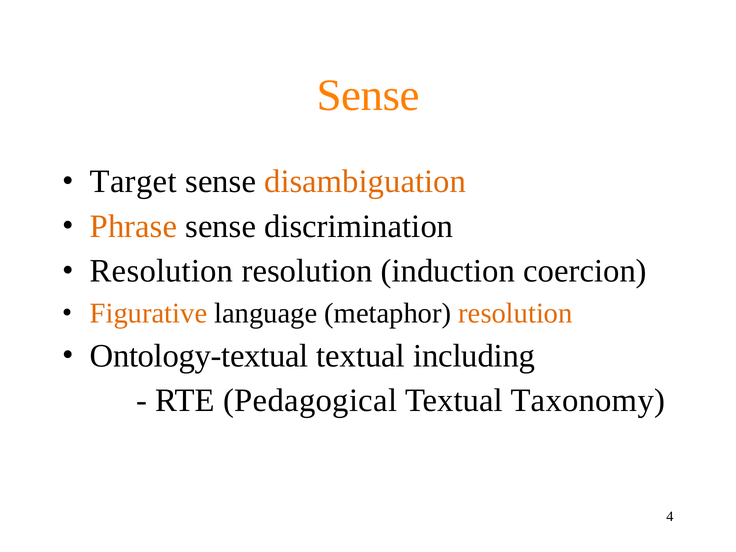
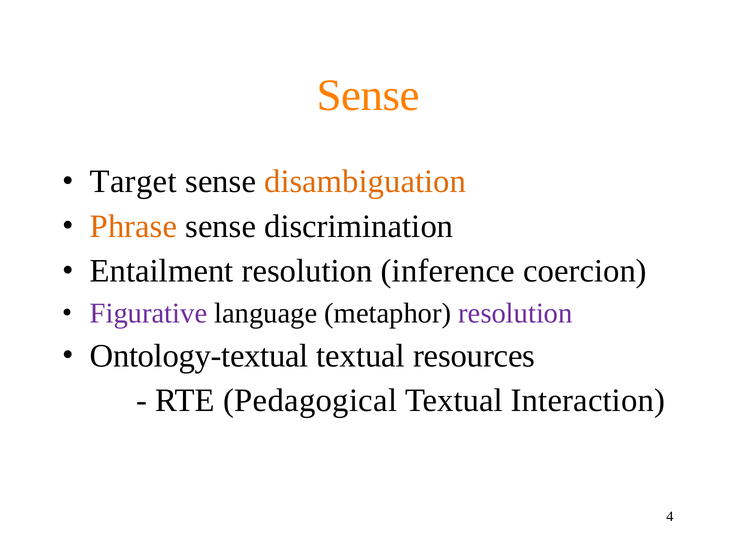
Resolution at (162, 271): Resolution -> Entailment
induction: induction -> inference
Figurative colour: orange -> purple
resolution at (515, 313) colour: orange -> purple
including: including -> resources
Taxonomy: Taxonomy -> Interaction
